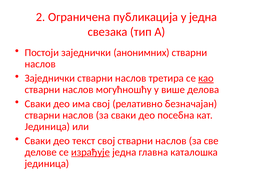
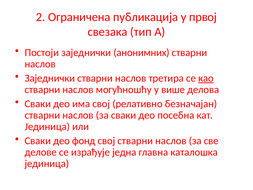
у једна: једна -> првој
текст: текст -> фонд
израђује underline: present -> none
